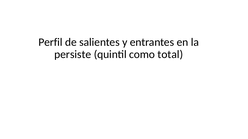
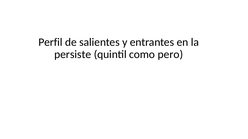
total: total -> pero
